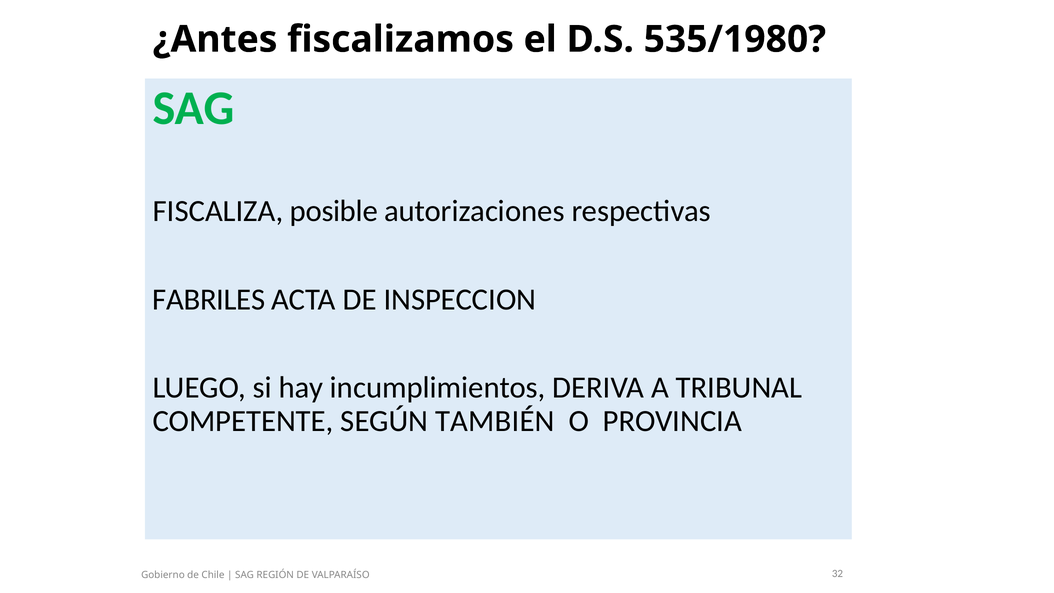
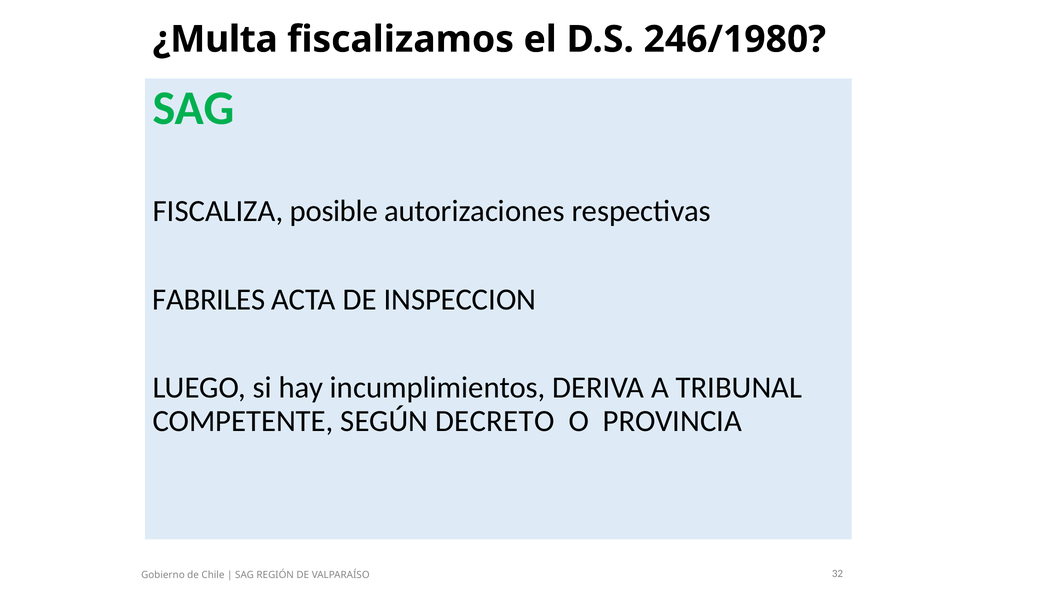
¿Antes: ¿Antes -> ¿Multa
535/1980: 535/1980 -> 246/1980
TAMBIÉN: TAMBIÉN -> DECRETO
